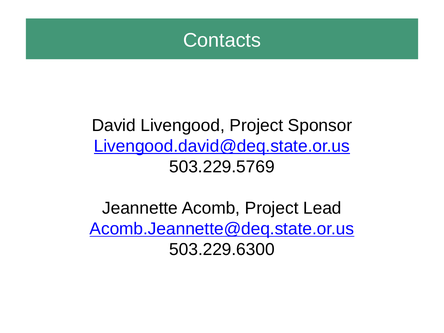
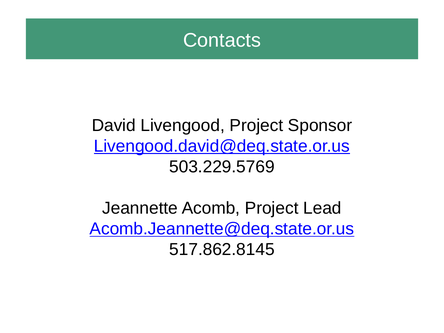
503.229.6300: 503.229.6300 -> 517.862.8145
